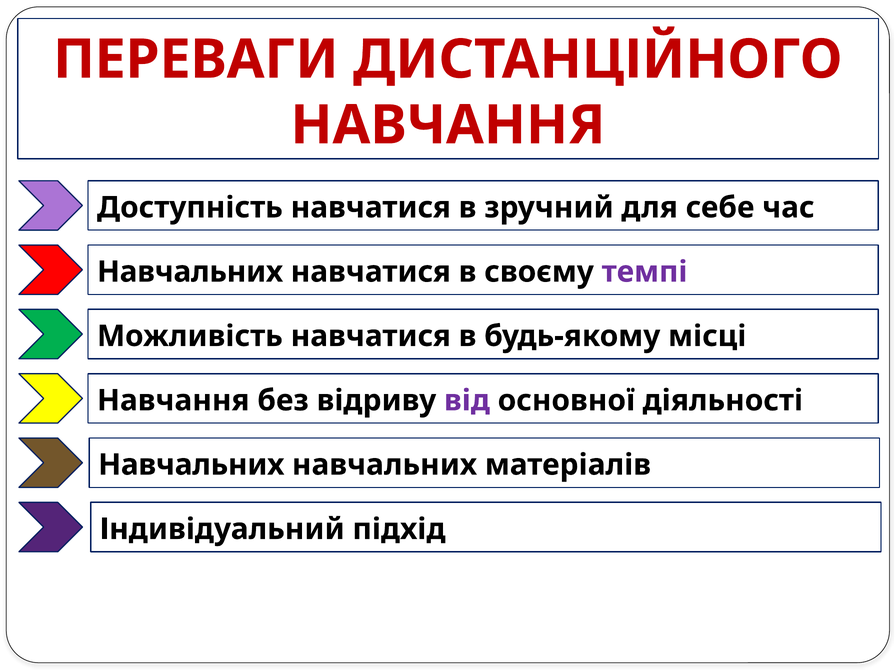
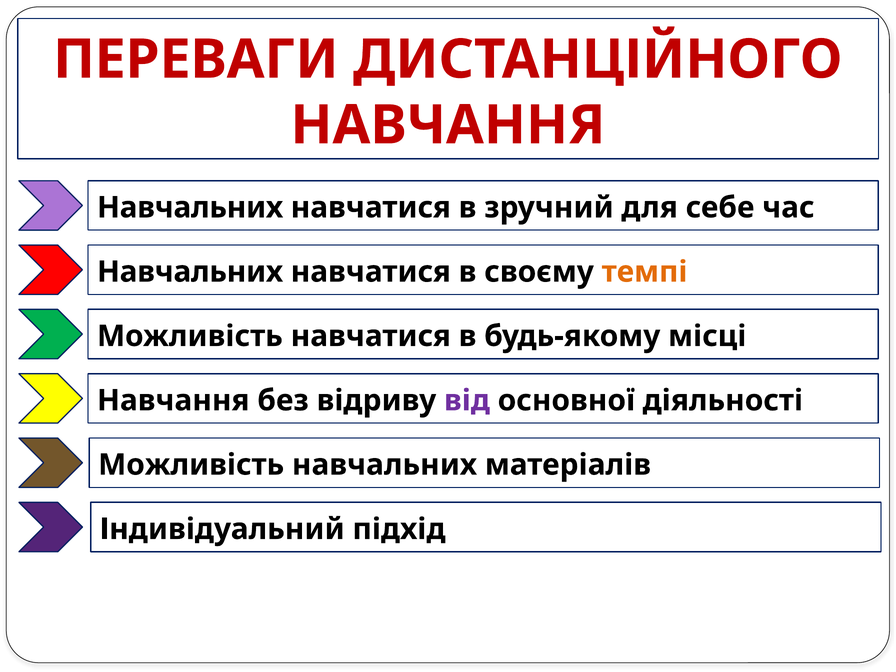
Доступність at (190, 208): Доступність -> Навчальних
темпі colour: purple -> orange
Навчальних at (191, 465): Навчальних -> Можливість
